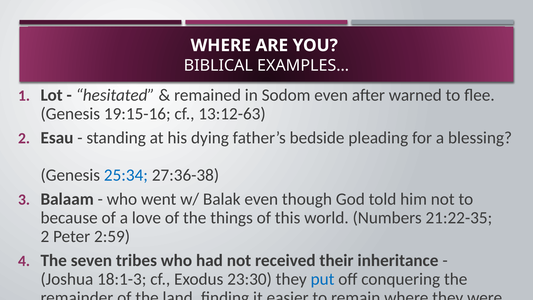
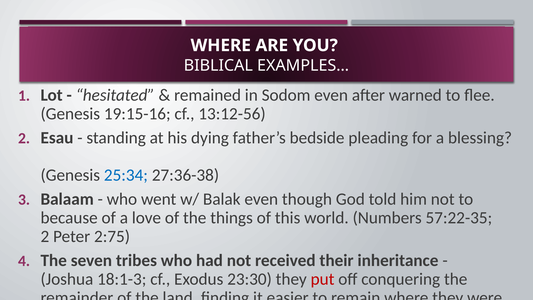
13:12-63: 13:12-63 -> 13:12-56
21:22-35: 21:22-35 -> 57:22-35
2:59: 2:59 -> 2:75
put colour: blue -> red
